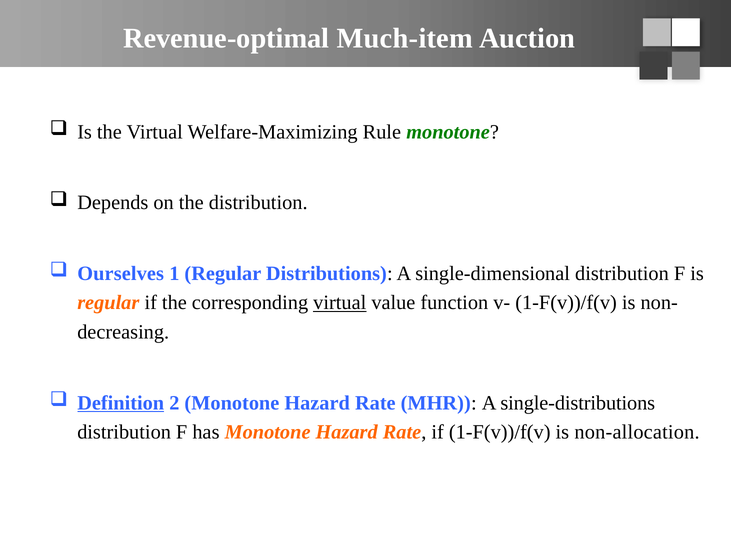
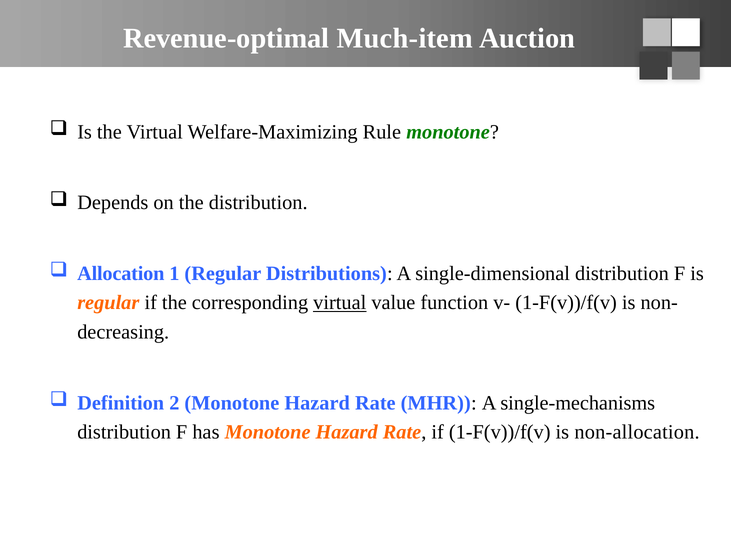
Ourselves: Ourselves -> Allocation
Definition underline: present -> none
single-distributions: single-distributions -> single-mechanisms
